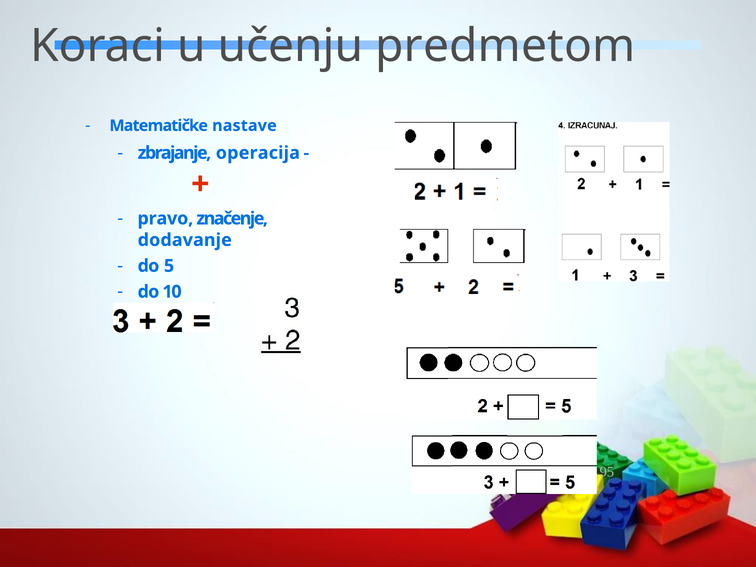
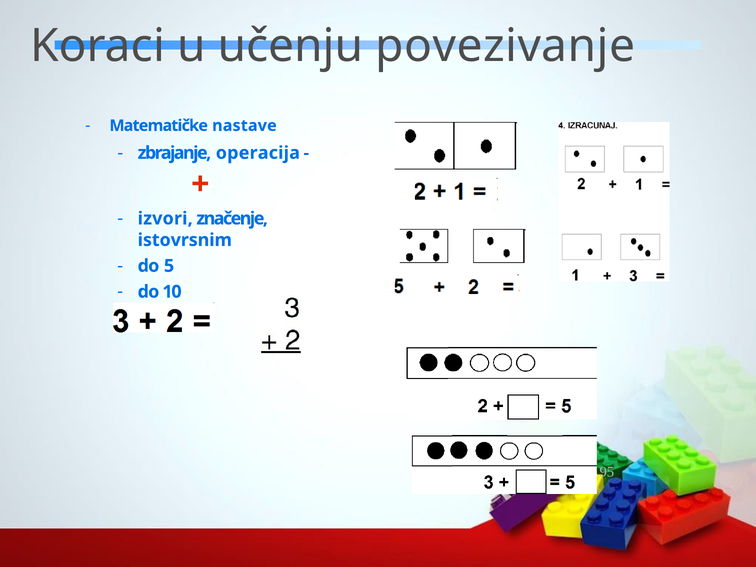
predmetom: predmetom -> povezivanje
pravo: pravo -> izvori
dodavanje: dodavanje -> istovrsnim
